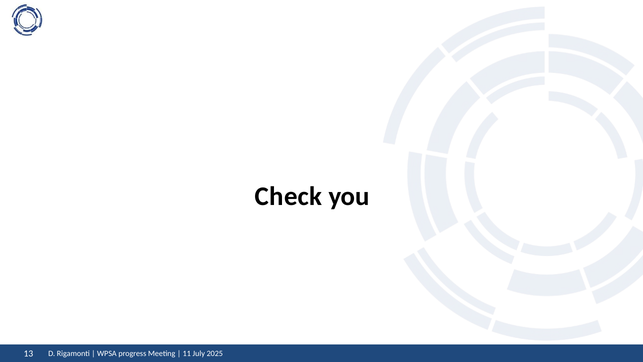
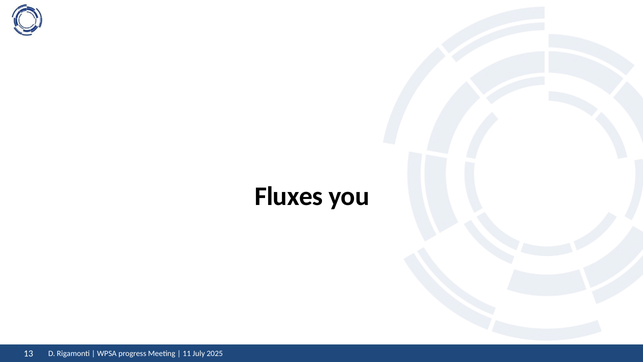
Check: Check -> Fluxes
